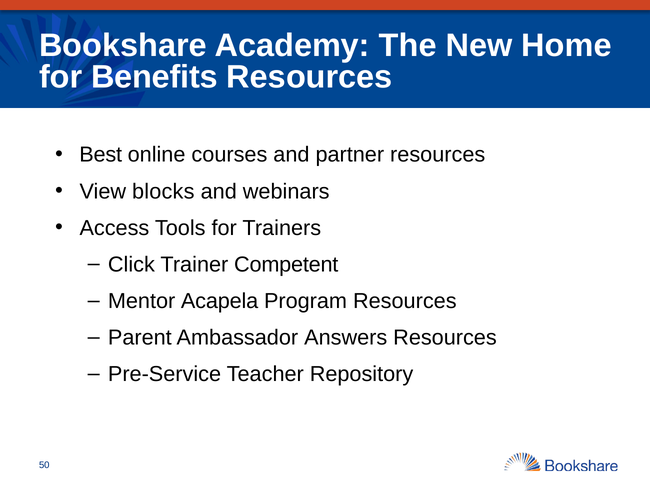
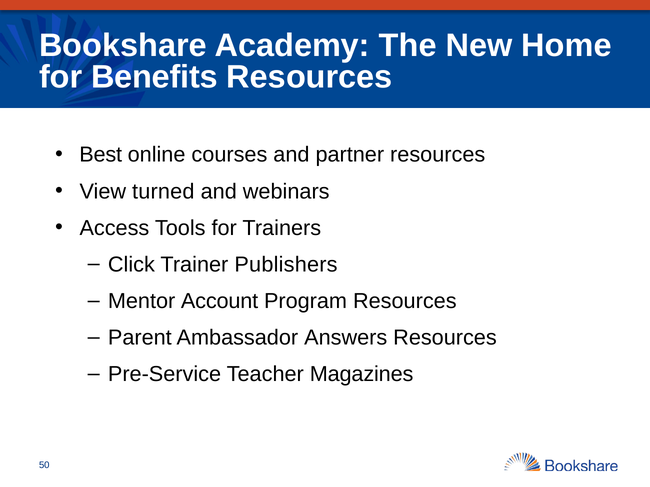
blocks: blocks -> turned
Competent: Competent -> Publishers
Acapela: Acapela -> Account
Repository: Repository -> Magazines
